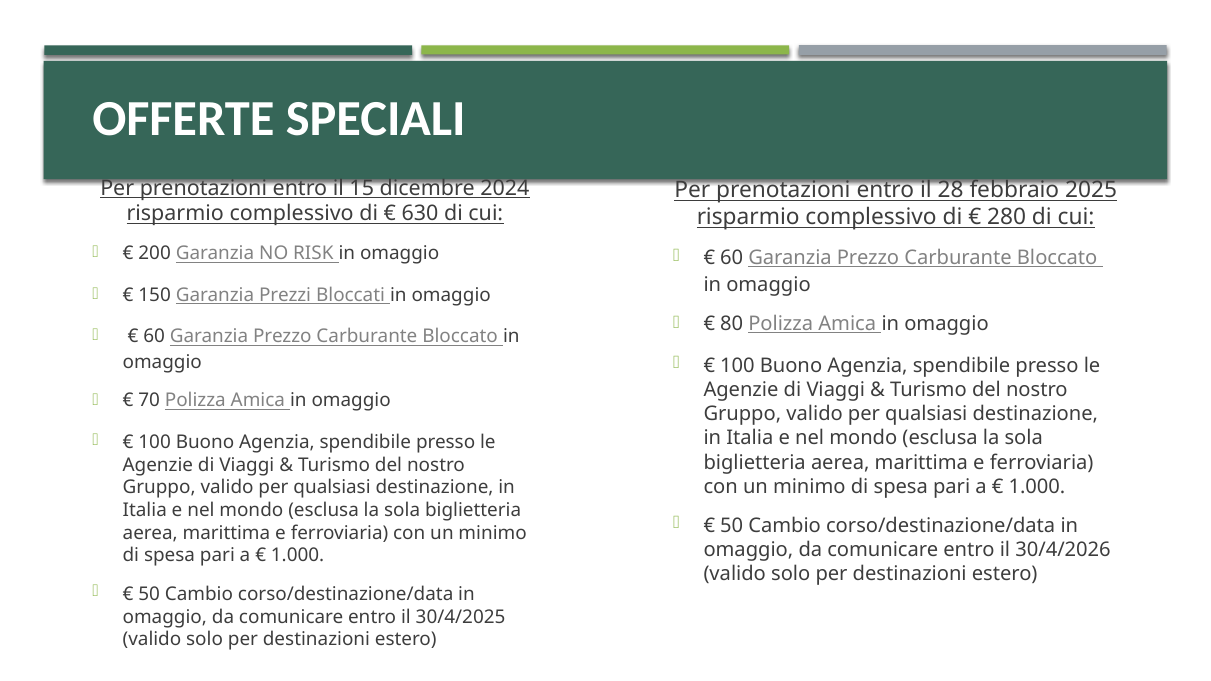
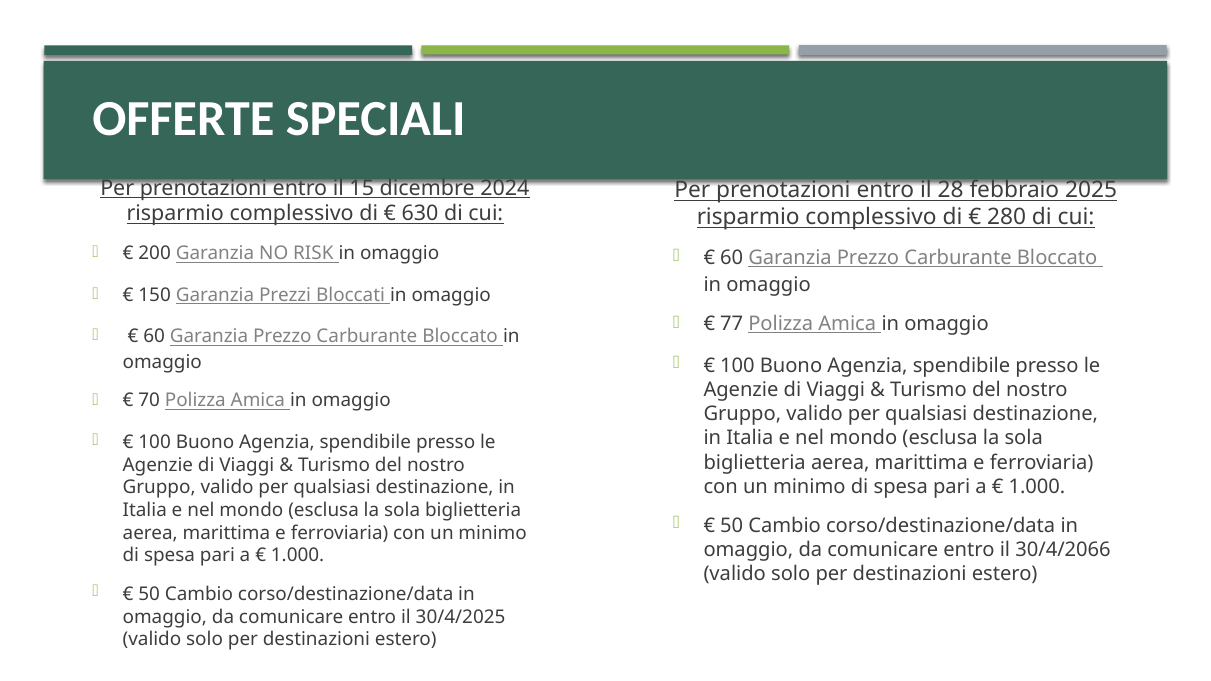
80: 80 -> 77
30/4/2026: 30/4/2026 -> 30/4/2066
